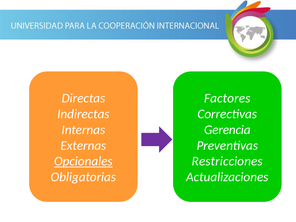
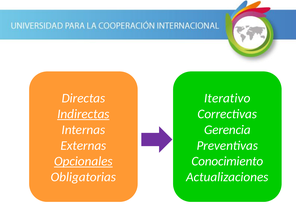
Factores: Factores -> Iterativo
Indirectas underline: none -> present
Restricciones: Restricciones -> Conocimiento
